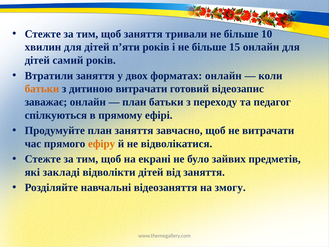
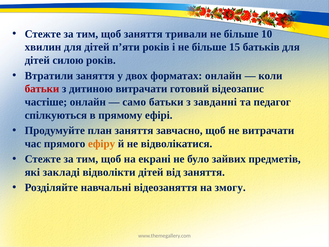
15 онлайн: онлайн -> батьків
самий: самий -> силою
батьки at (42, 89) colour: orange -> red
заважає: заважає -> частіше
план at (134, 102): план -> само
переходу: переходу -> завданні
